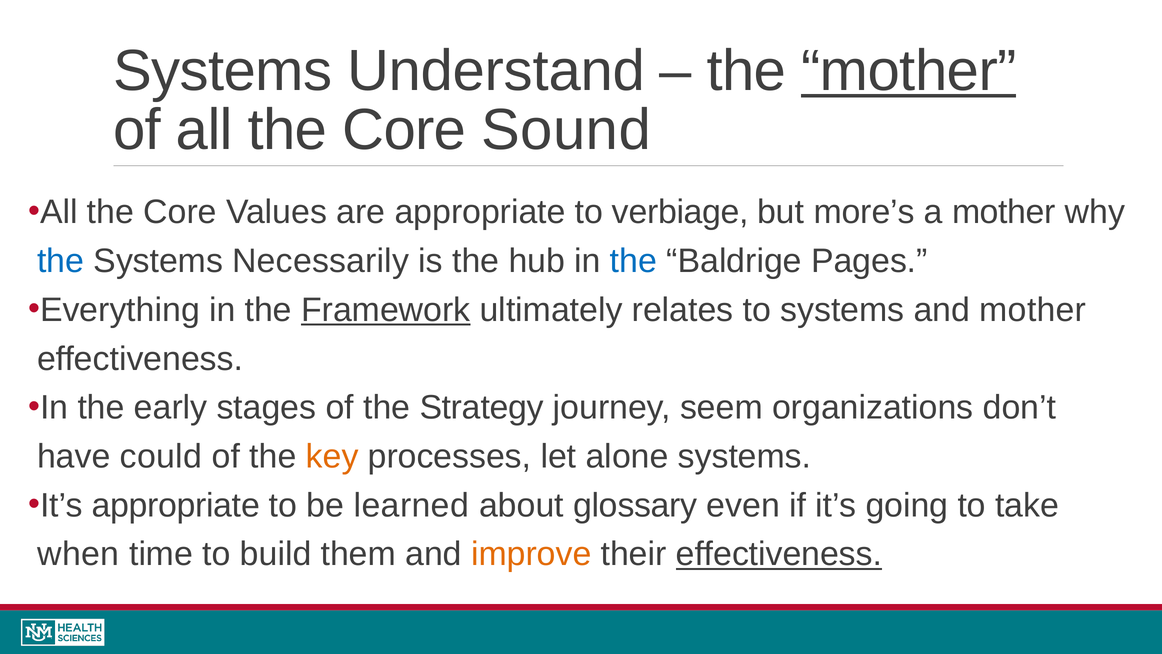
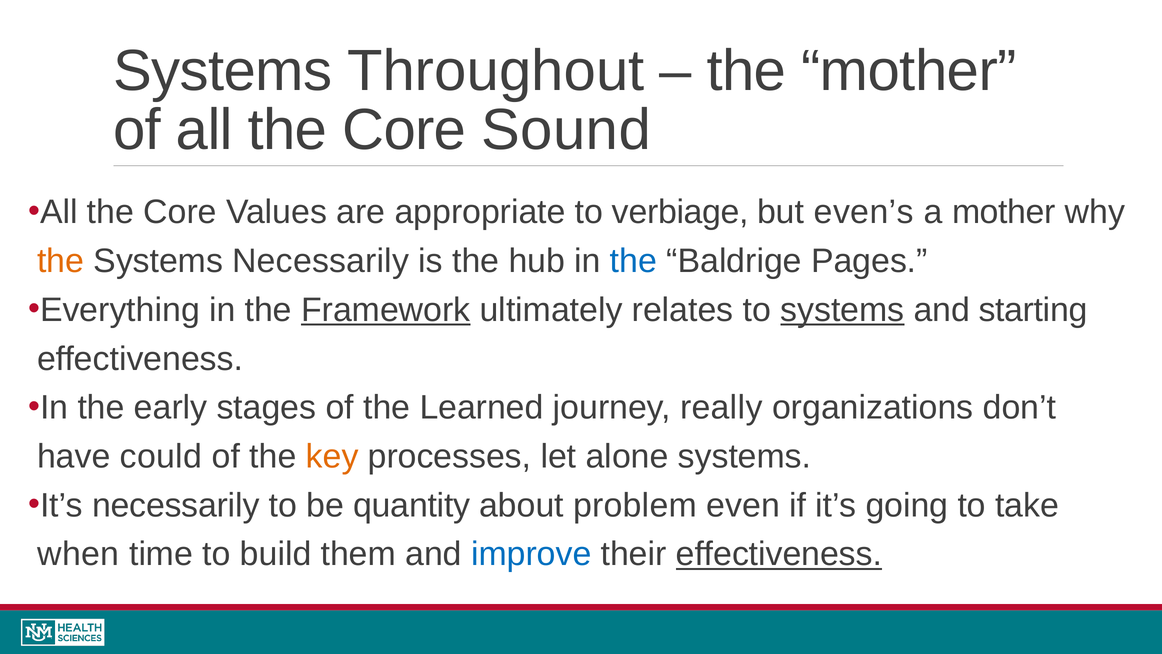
Understand: Understand -> Throughout
mother at (909, 71) underline: present -> none
more’s: more’s -> even’s
the at (61, 261) colour: blue -> orange
systems at (842, 310) underline: none -> present
and mother: mother -> starting
Strategy: Strategy -> Learned
seem: seem -> really
It’s appropriate: appropriate -> necessarily
learned: learned -> quantity
glossary: glossary -> problem
improve colour: orange -> blue
